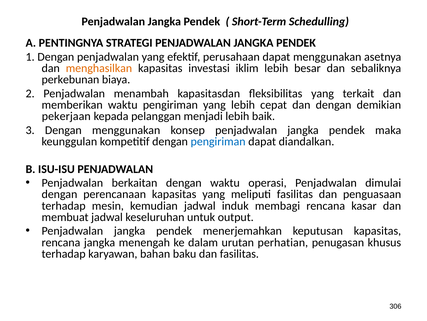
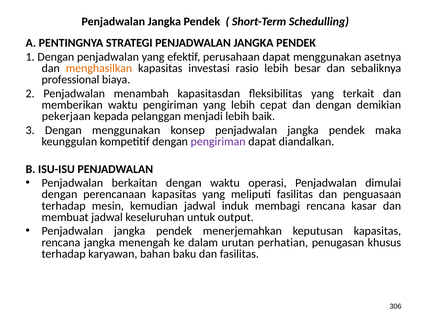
iklim: iklim -> rasio
perkebunan: perkebunan -> professional
pengiriman at (218, 141) colour: blue -> purple
